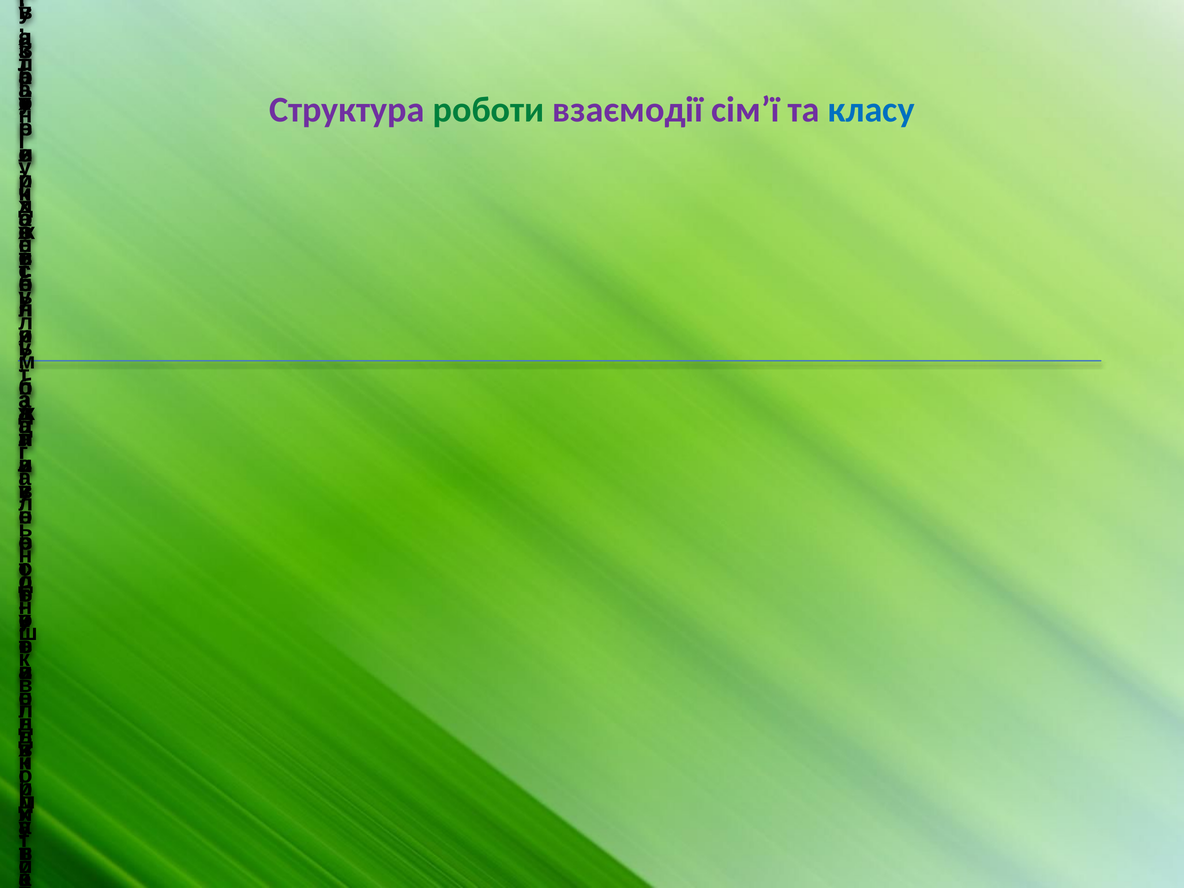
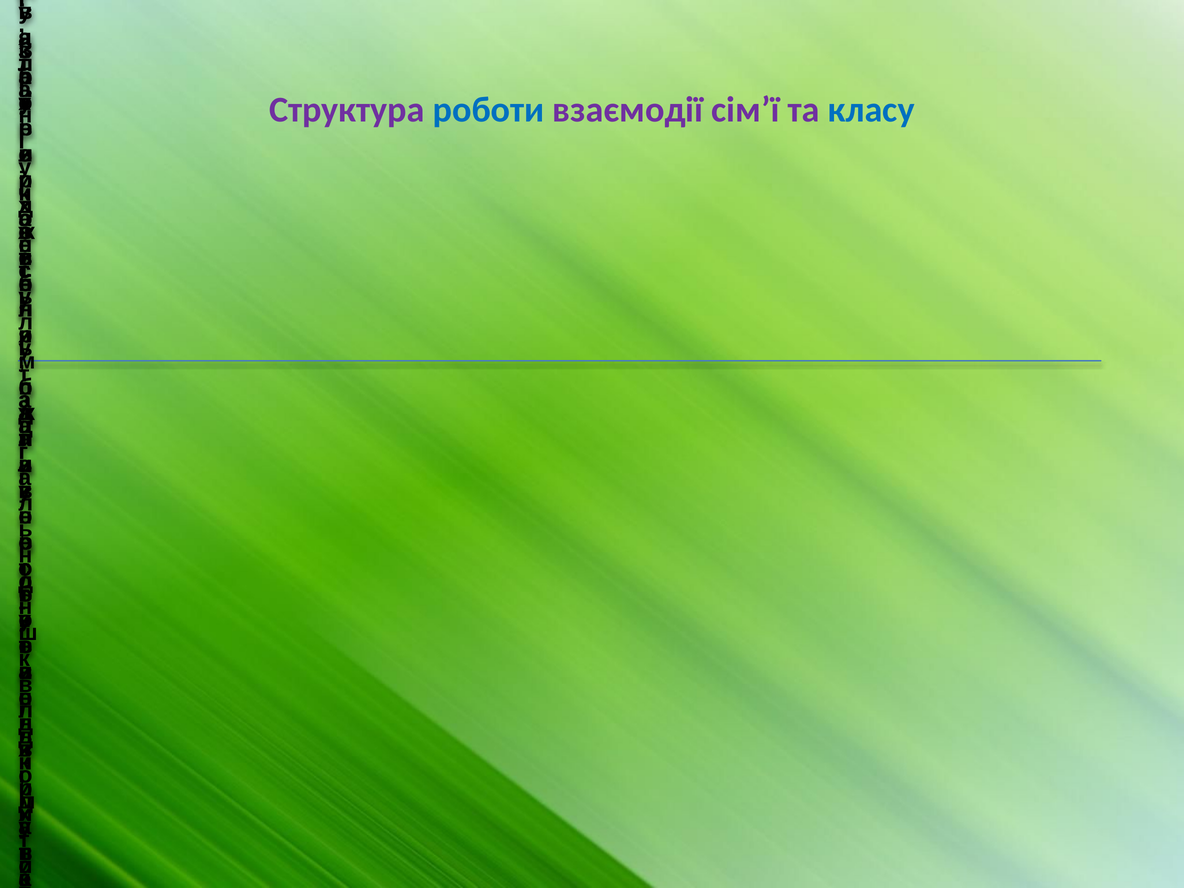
роботи colour: green -> blue
